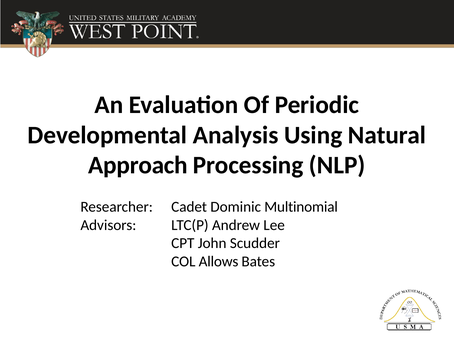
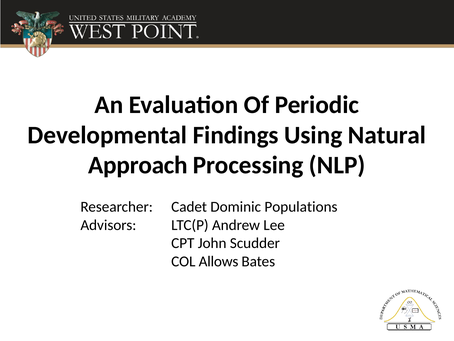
Analysis: Analysis -> Findings
Multinomial: Multinomial -> Populations
